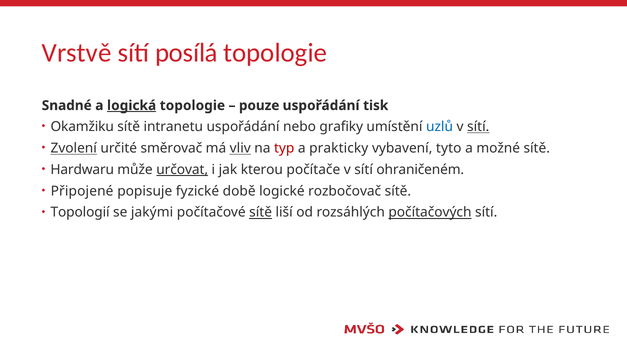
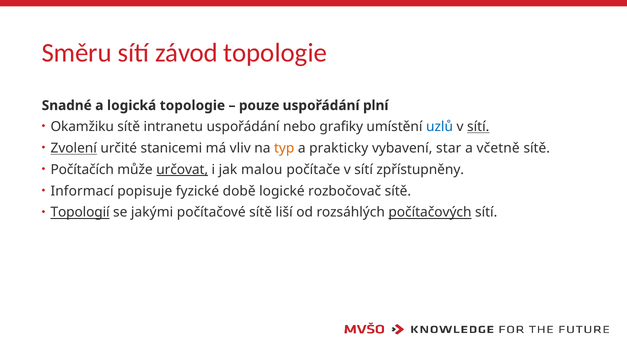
Vrstvě: Vrstvě -> Směru
posílá: posílá -> závod
logická underline: present -> none
tisk: tisk -> plní
směrovač: směrovač -> stanicemi
vliv underline: present -> none
typ colour: red -> orange
tyto: tyto -> star
možné: možné -> včetně
Hardwaru: Hardwaru -> Počítačích
kterou: kterou -> malou
ohraničeném: ohraničeném -> zpřístupněny
Připojené: Připojené -> Informací
Topologií underline: none -> present
sítě at (261, 212) underline: present -> none
